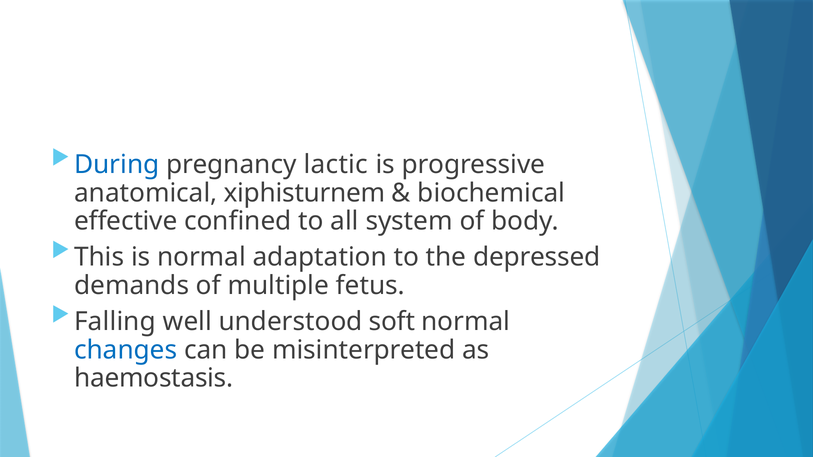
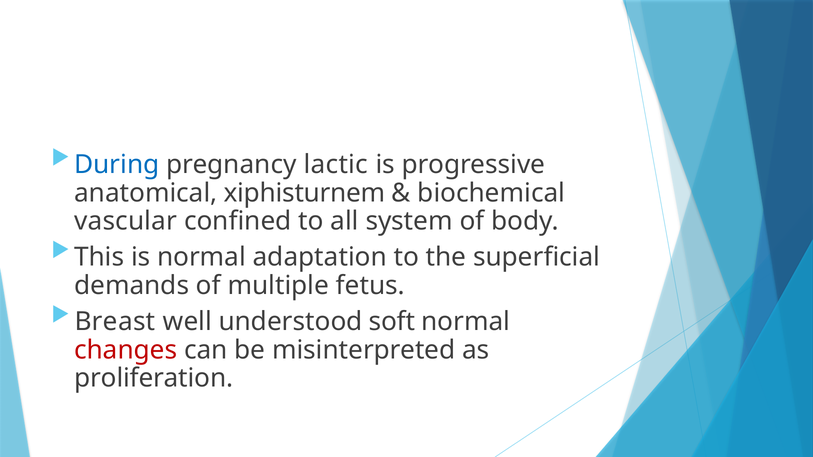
effective: effective -> vascular
depressed: depressed -> superficial
Falling: Falling -> Breast
changes colour: blue -> red
haemostasis: haemostasis -> proliferation
